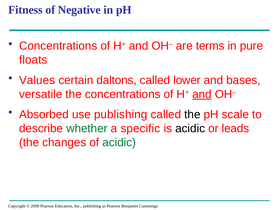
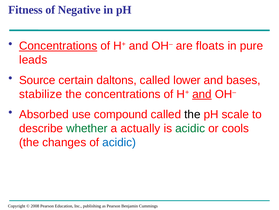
Concentrations at (58, 46) underline: none -> present
terms: terms -> floats
floats: floats -> leads
Values: Values -> Source
versatile: versatile -> stabilize
use publishing: publishing -> compound
specific: specific -> actually
acidic at (190, 128) colour: black -> green
leads: leads -> cools
acidic at (119, 142) colour: green -> blue
